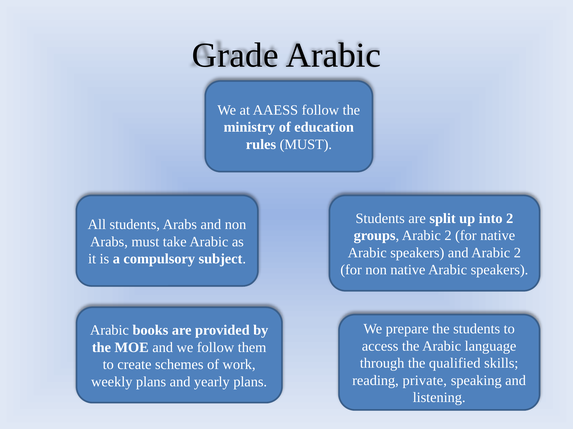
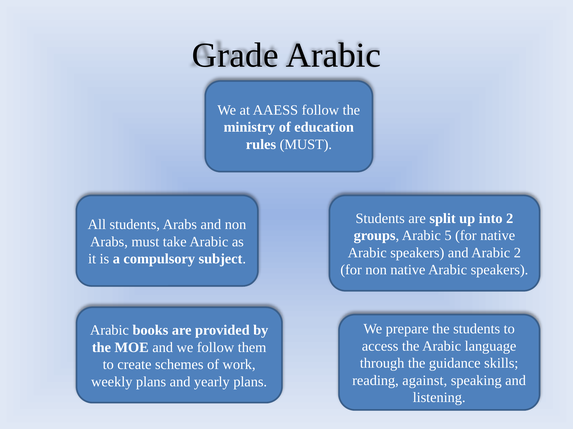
groups Arabic 2: 2 -> 5
qualified: qualified -> guidance
private: private -> against
